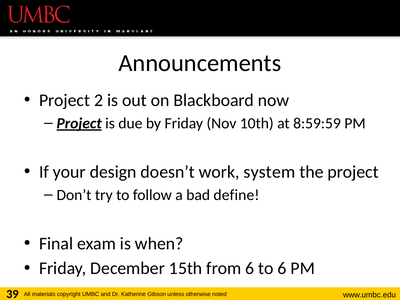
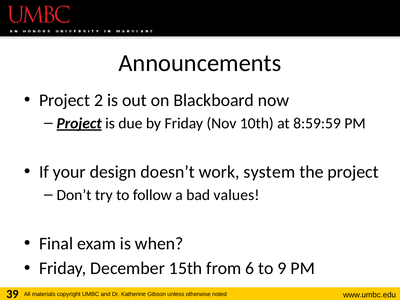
define: define -> values
to 6: 6 -> 9
